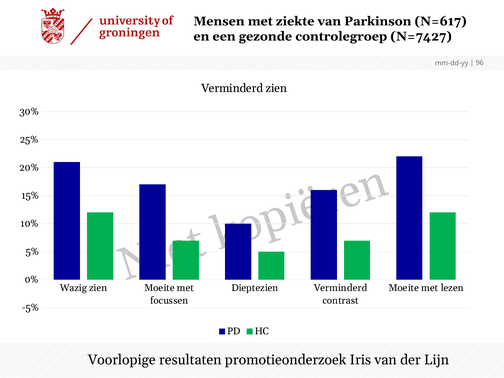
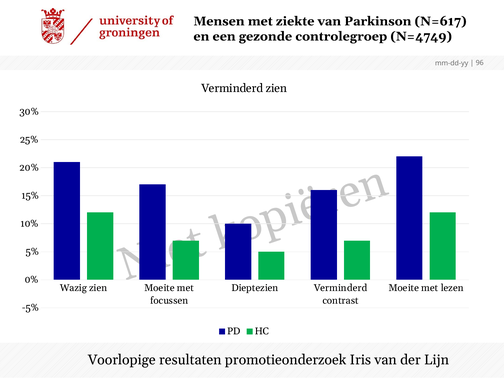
N=7427: N=7427 -> N=4749
